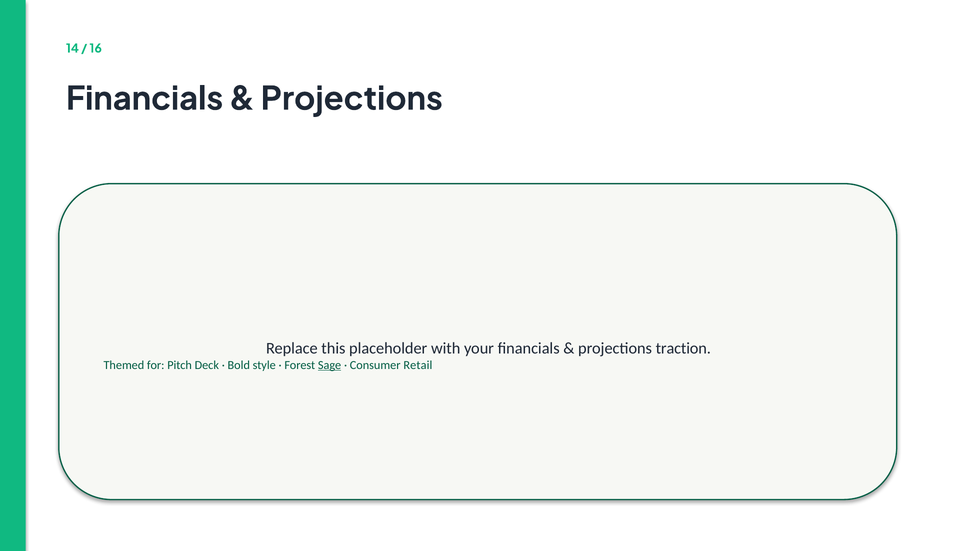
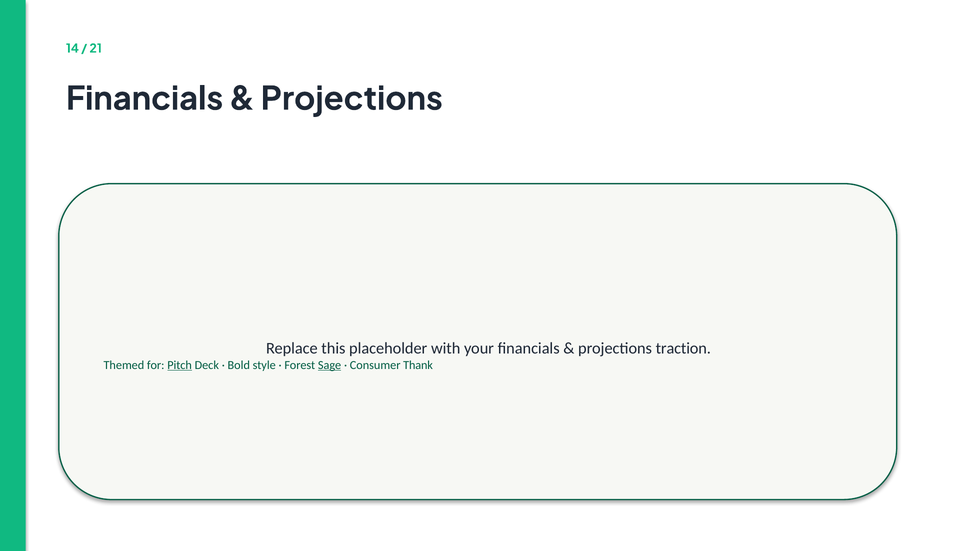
16: 16 -> 21
Pitch underline: none -> present
Retail: Retail -> Thank
